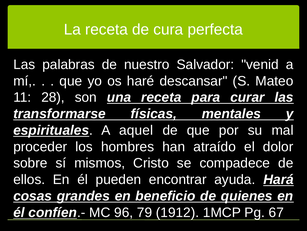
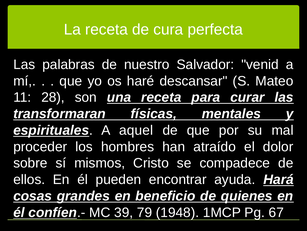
transformarse: transformarse -> transformaran
96: 96 -> 39
1912: 1912 -> 1948
